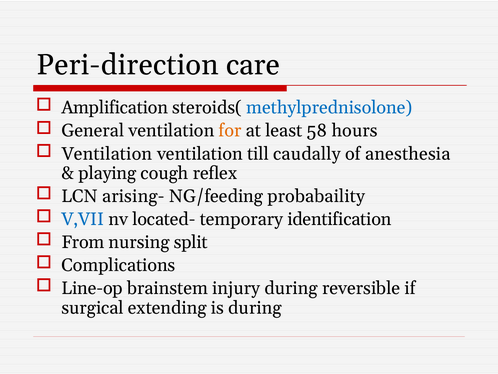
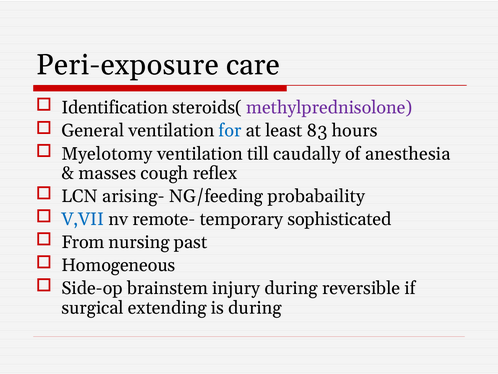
Peri-direction: Peri-direction -> Peri-exposure
Amplification: Amplification -> Identification
methylprednisolone colour: blue -> purple
for colour: orange -> blue
58: 58 -> 83
Ventilation at (107, 154): Ventilation -> Myelotomy
playing: playing -> masses
located-: located- -> remote-
identification: identification -> sophisticated
split: split -> past
Complications: Complications -> Homogeneous
Line-op: Line-op -> Side-op
